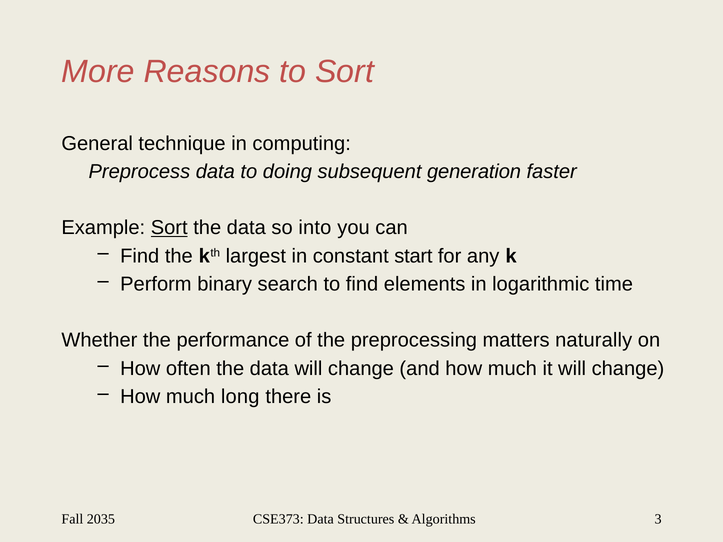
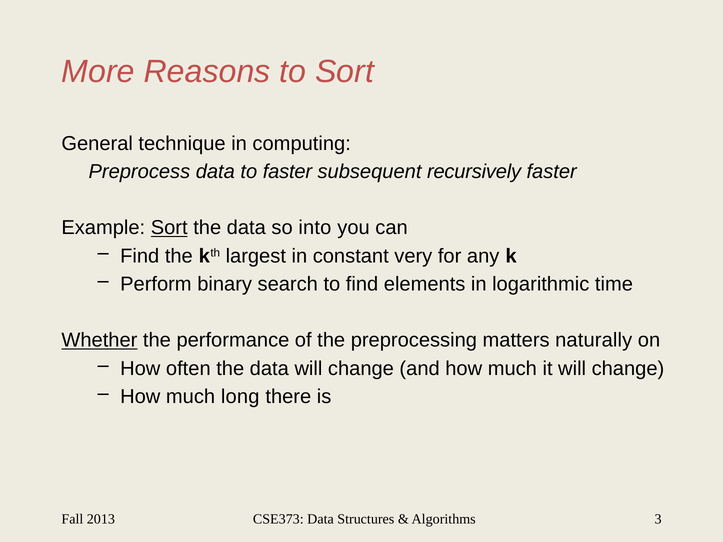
to doing: doing -> faster
generation: generation -> recursively
start: start -> very
Whether underline: none -> present
2035: 2035 -> 2013
